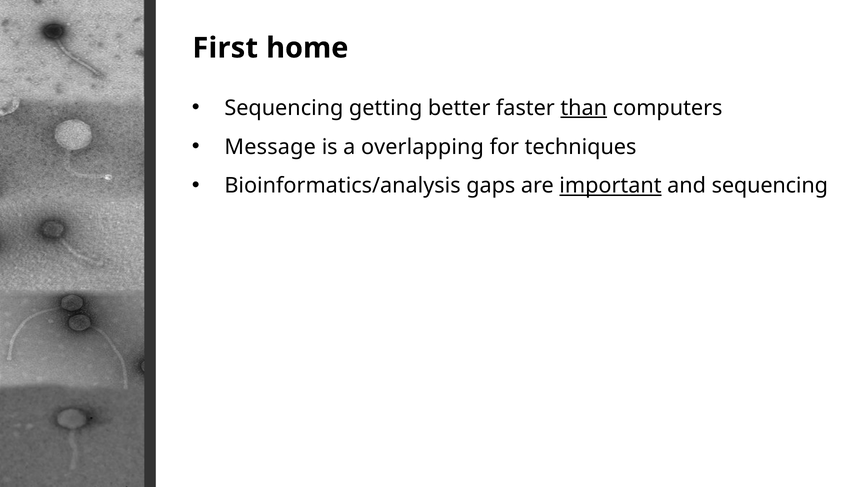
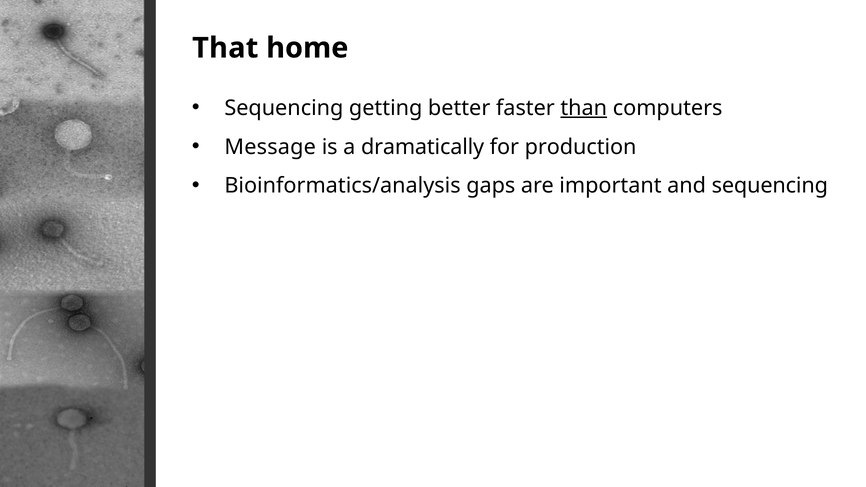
First: First -> That
overlapping: overlapping -> dramatically
techniques: techniques -> production
important underline: present -> none
